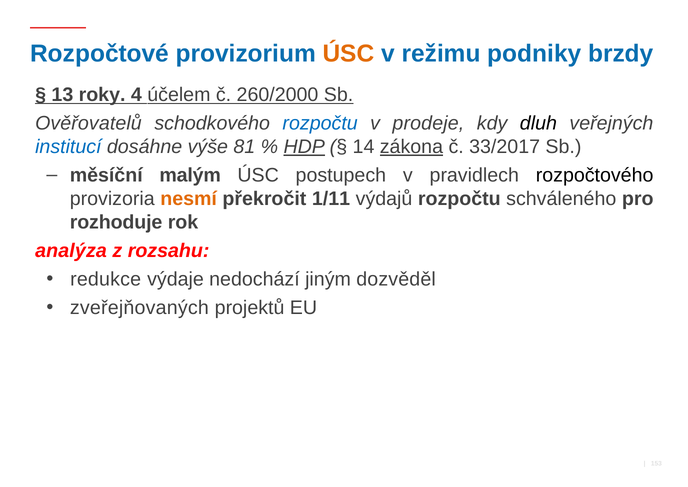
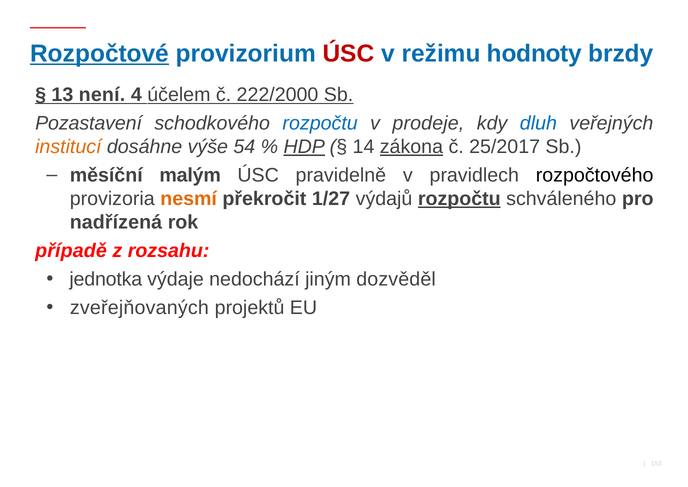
Rozpočtové underline: none -> present
ÚSC at (349, 54) colour: orange -> red
podniky: podniky -> hodnoty
roky: roky -> není
260/2000: 260/2000 -> 222/2000
Ověřovatelů: Ověřovatelů -> Pozastavení
dluh colour: black -> blue
institucí colour: blue -> orange
81: 81 -> 54
33/2017: 33/2017 -> 25/2017
postupech: postupech -> pravidelně
1/11: 1/11 -> 1/27
rozpočtu at (459, 199) underline: none -> present
rozhoduje: rozhoduje -> nadřízená
analýza: analýza -> případě
redukce: redukce -> jednotka
